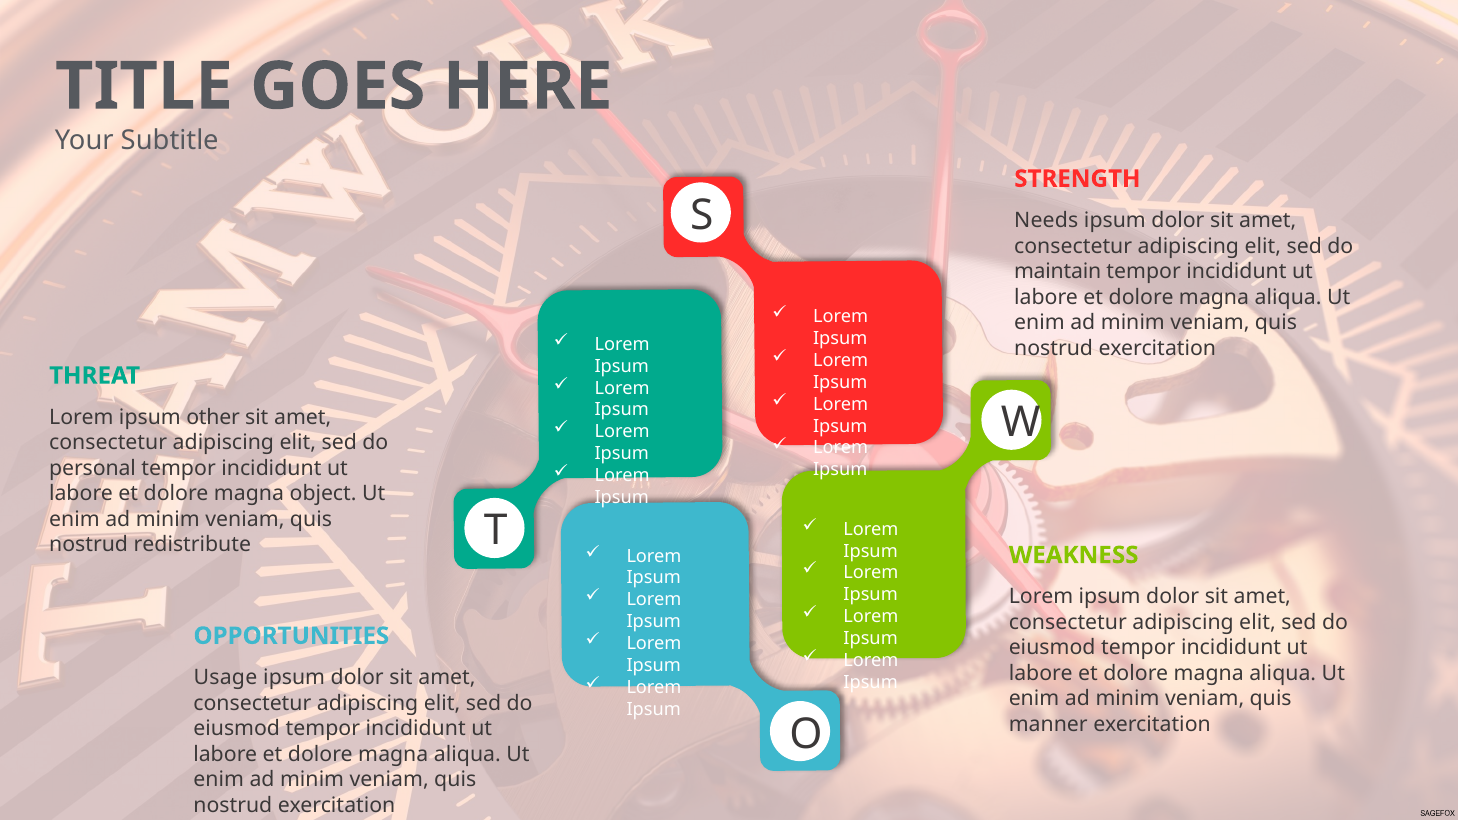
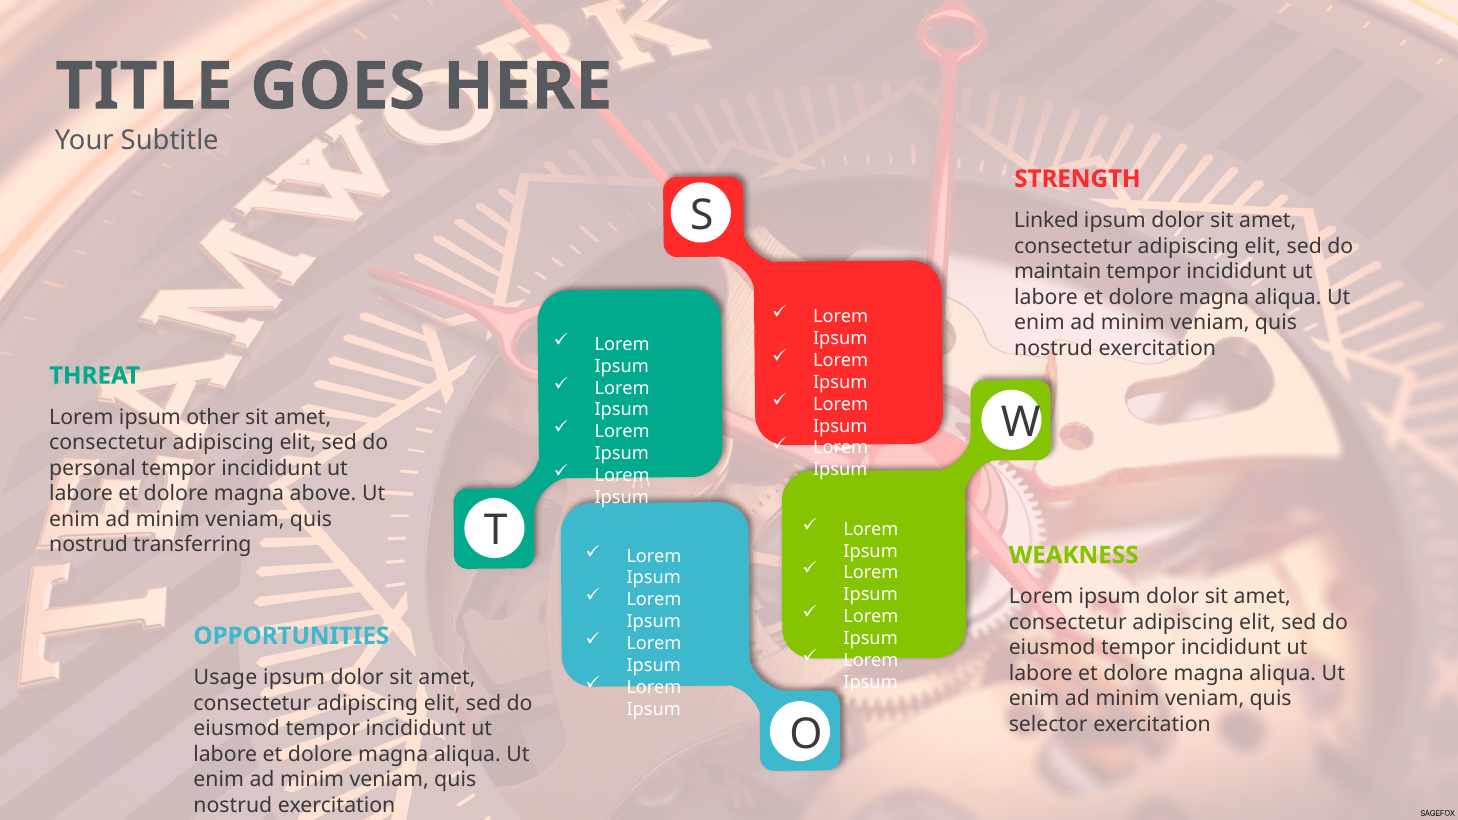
Needs: Needs -> Linked
object: object -> above
redistribute: redistribute -> transferring
manner: manner -> selector
